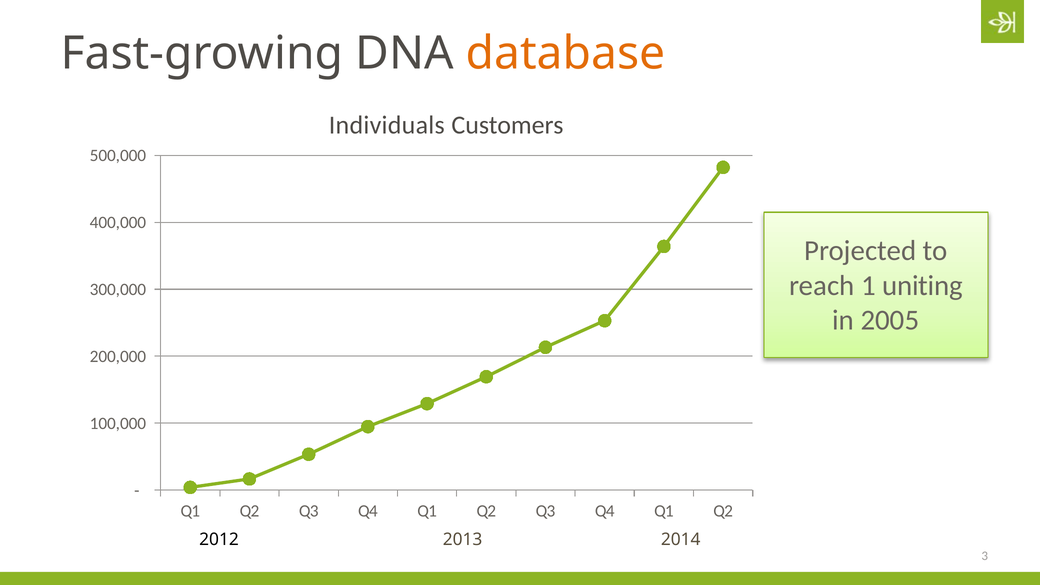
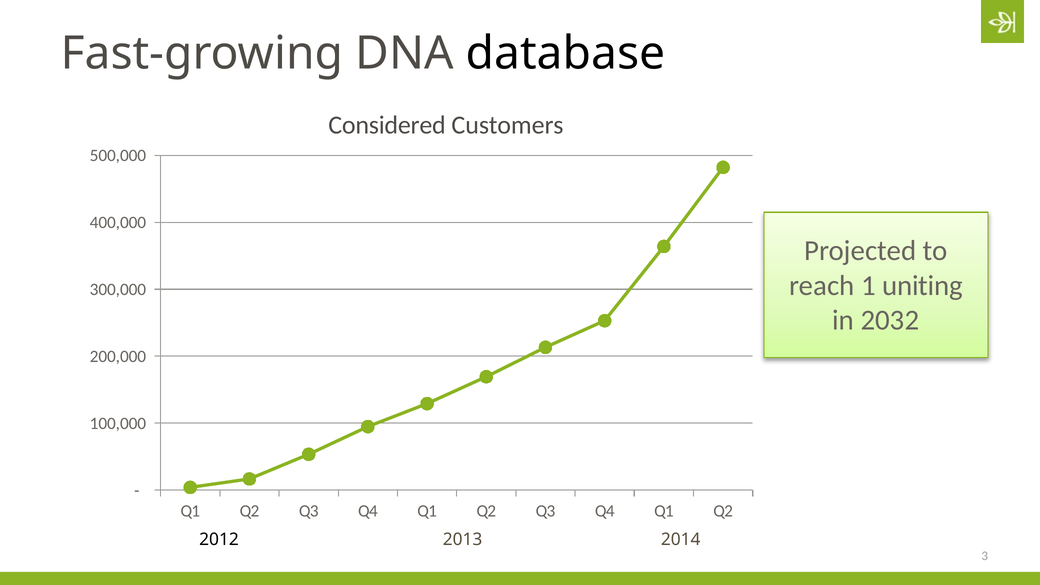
database colour: orange -> black
Individuals: Individuals -> Considered
2005: 2005 -> 2032
